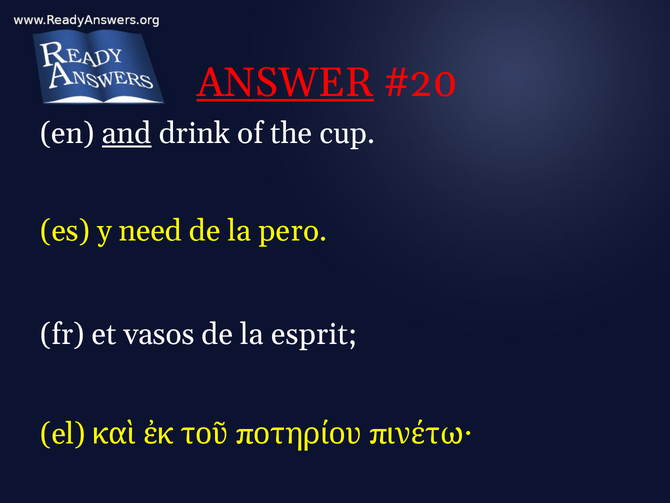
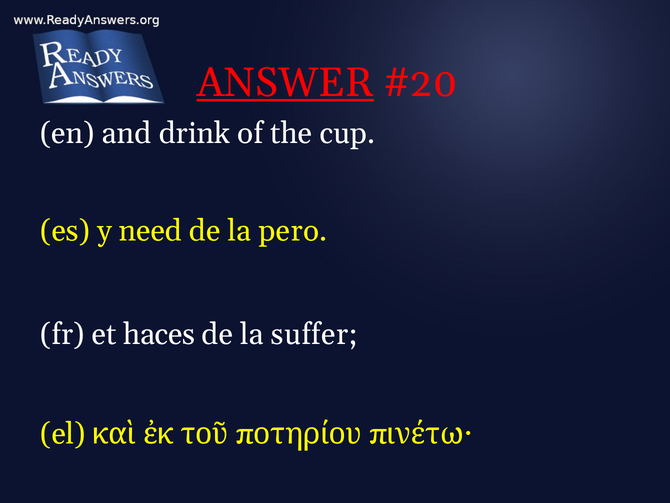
and underline: present -> none
vasos: vasos -> haces
esprit: esprit -> suffer
